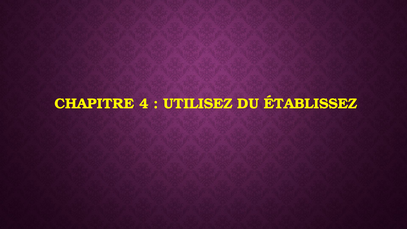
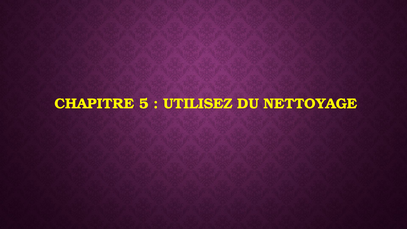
4: 4 -> 5
ÉTABLISSEZ: ÉTABLISSEZ -> NETTOYAGE
